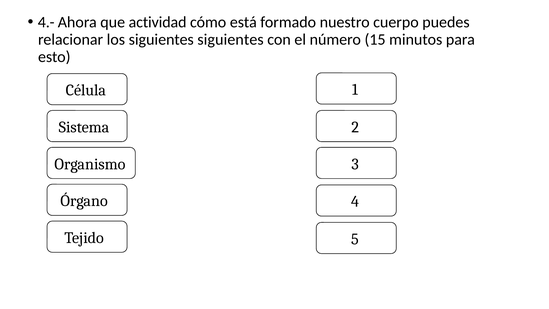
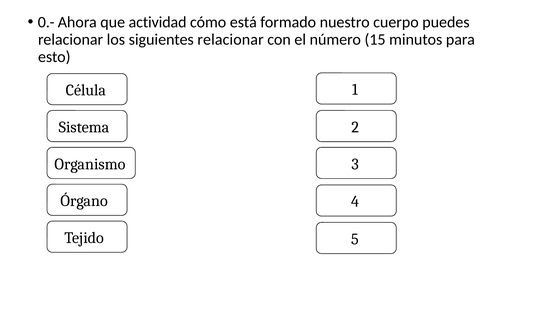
4.-: 4.- -> 0.-
siguientes siguientes: siguientes -> relacionar
